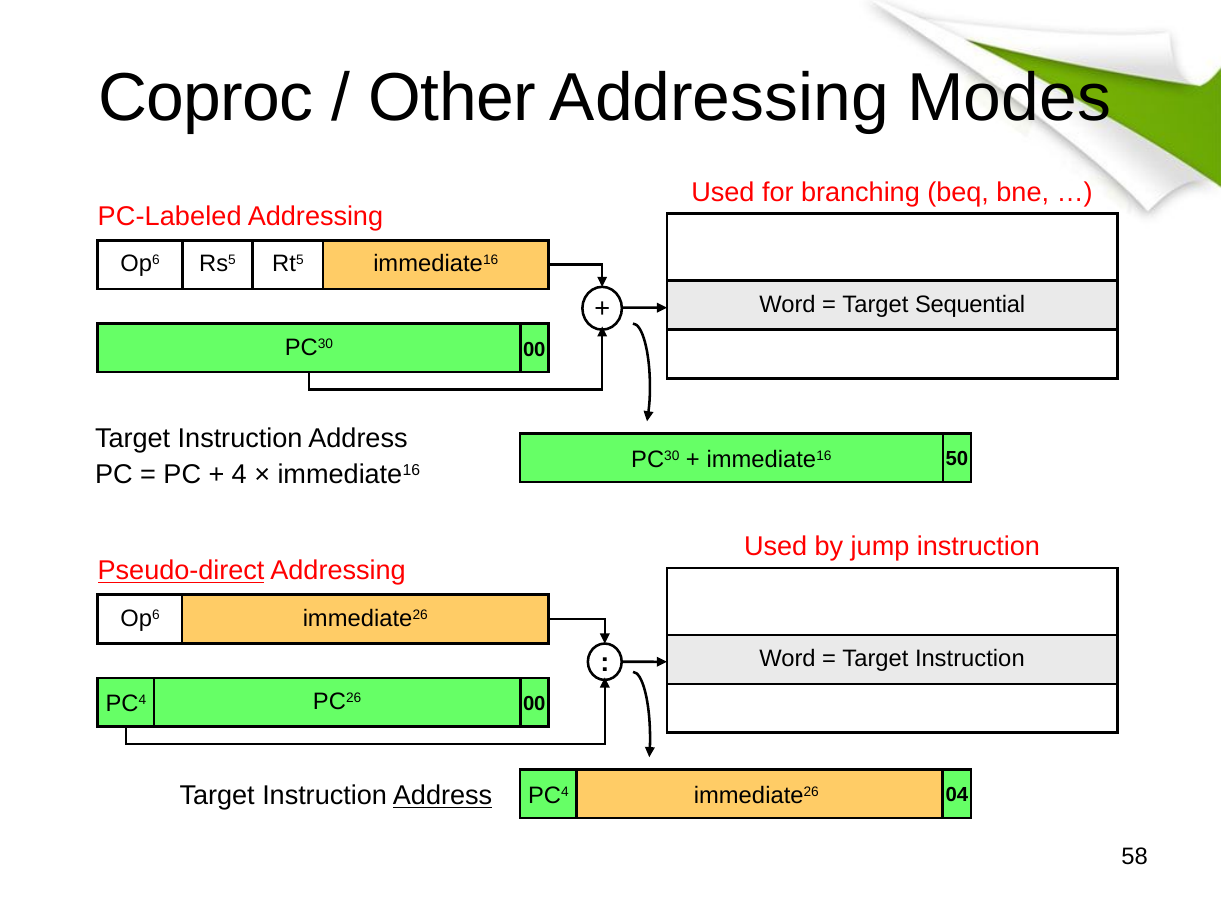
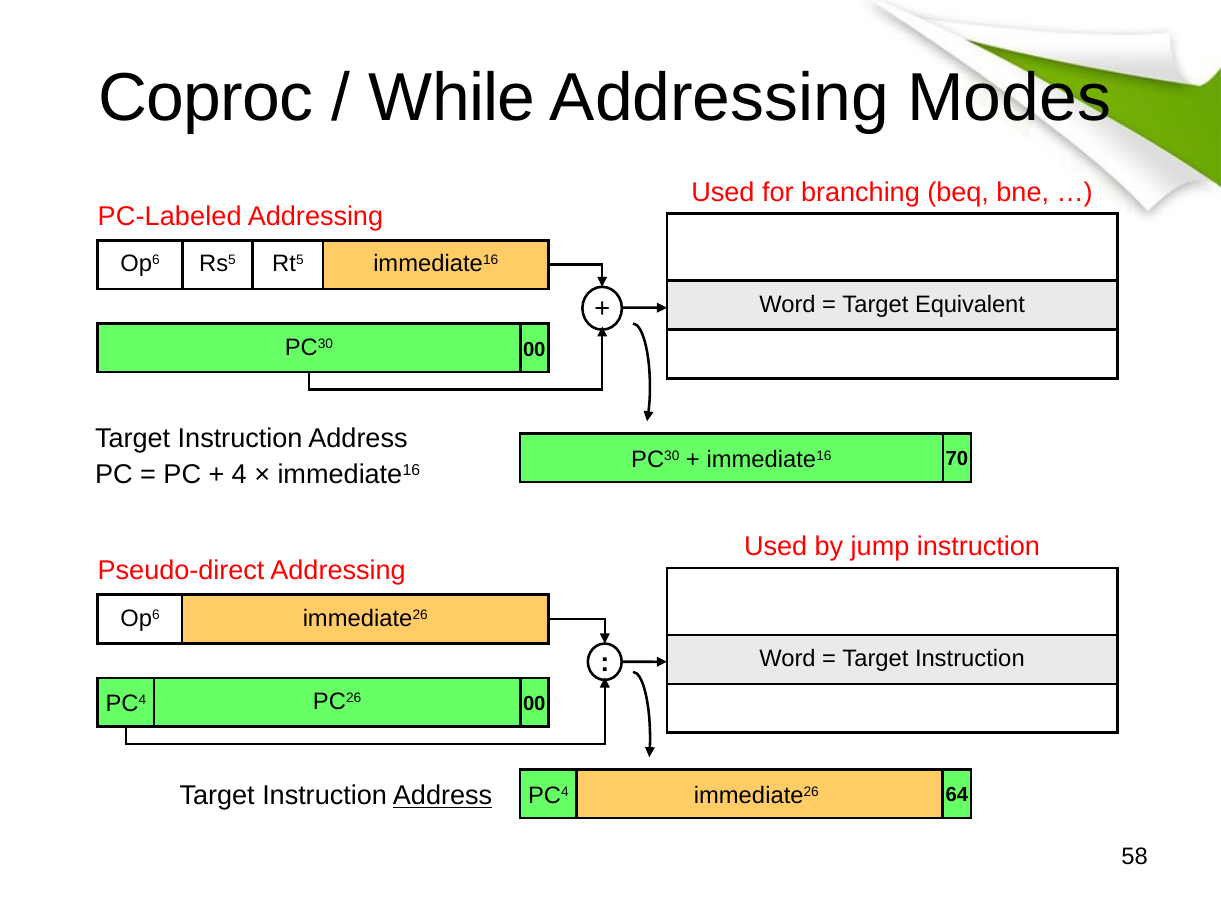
Other: Other -> While
Sequential: Sequential -> Equivalent
50: 50 -> 70
Pseudo-direct underline: present -> none
04: 04 -> 64
